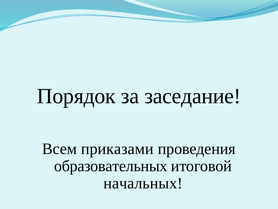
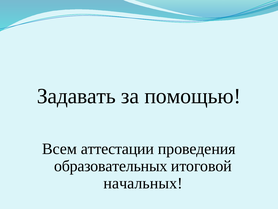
Порядок: Порядок -> Задавать
заседание: заседание -> помощью
приказами: приказами -> аттестации
